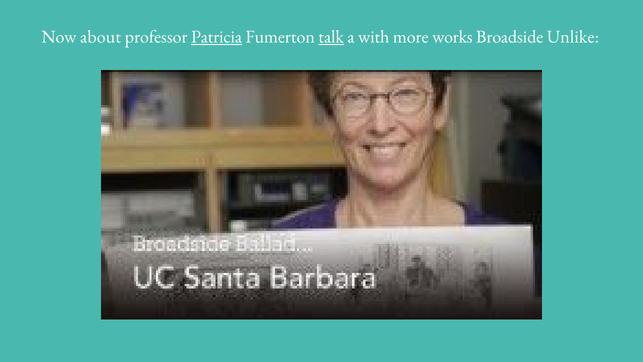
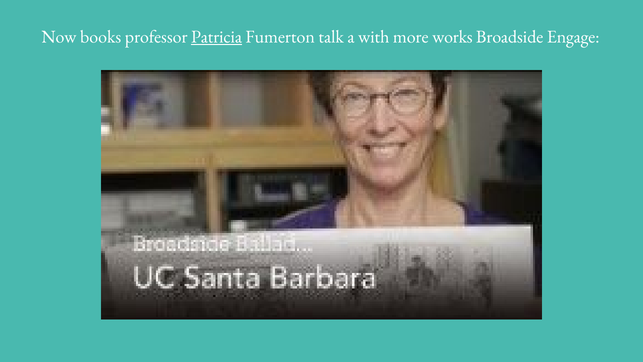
about: about -> books
talk underline: present -> none
Unlike: Unlike -> Engage
